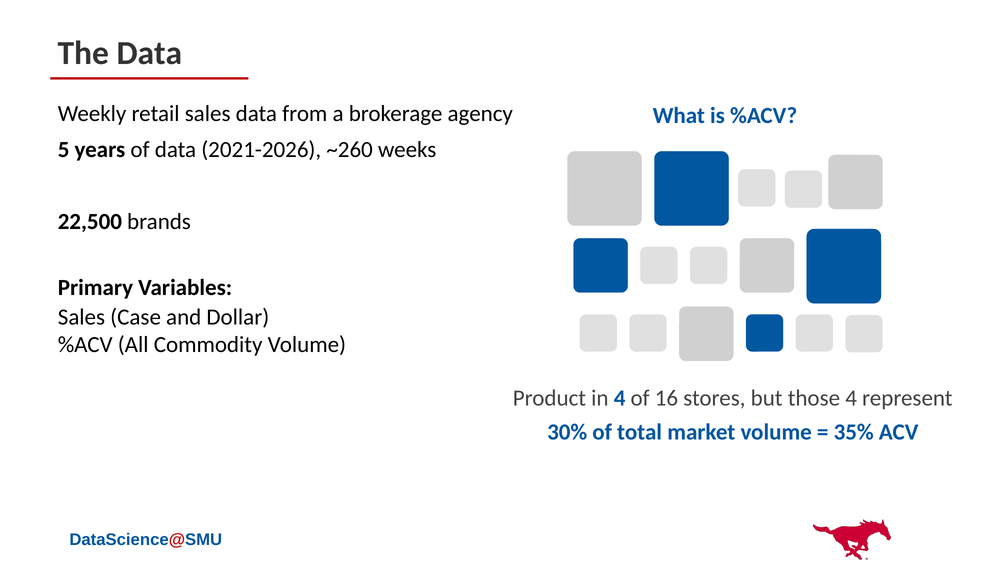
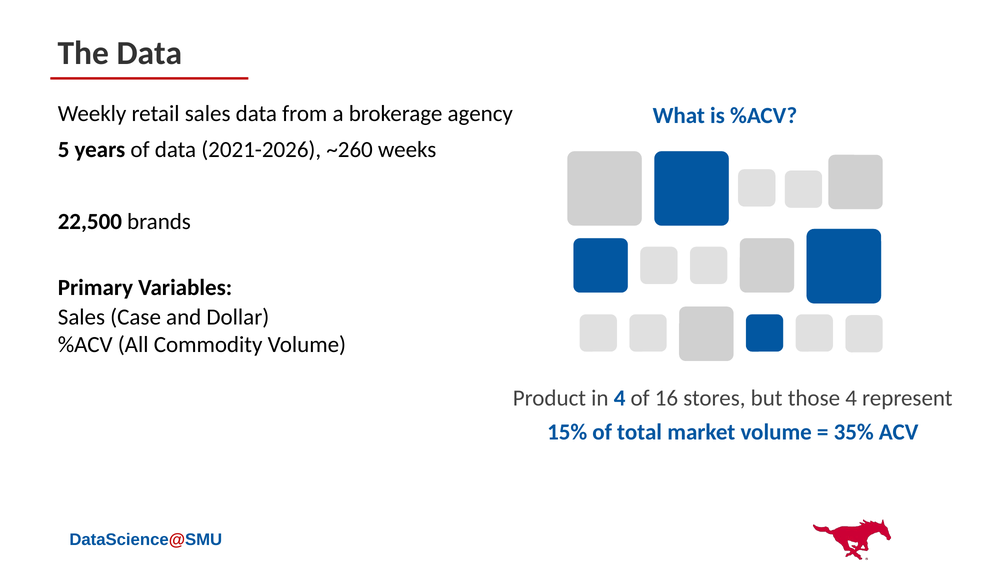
30%: 30% -> 15%
